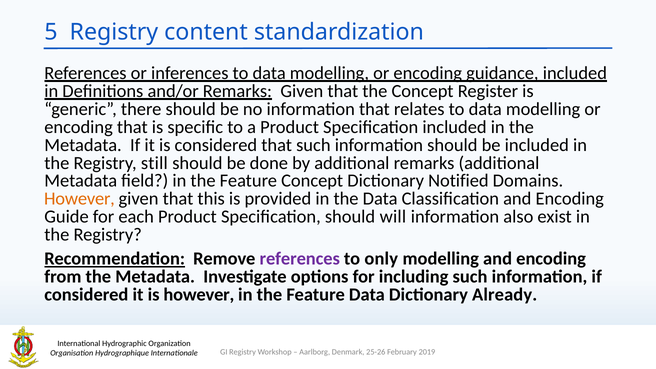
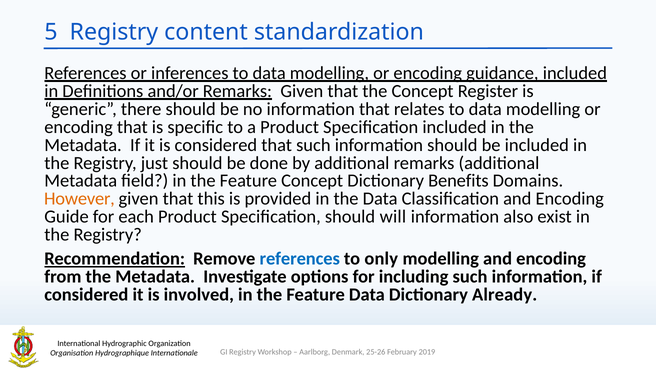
still: still -> just
Notified: Notified -> Benefits
references at (300, 259) colour: purple -> blue
is however: however -> involved
